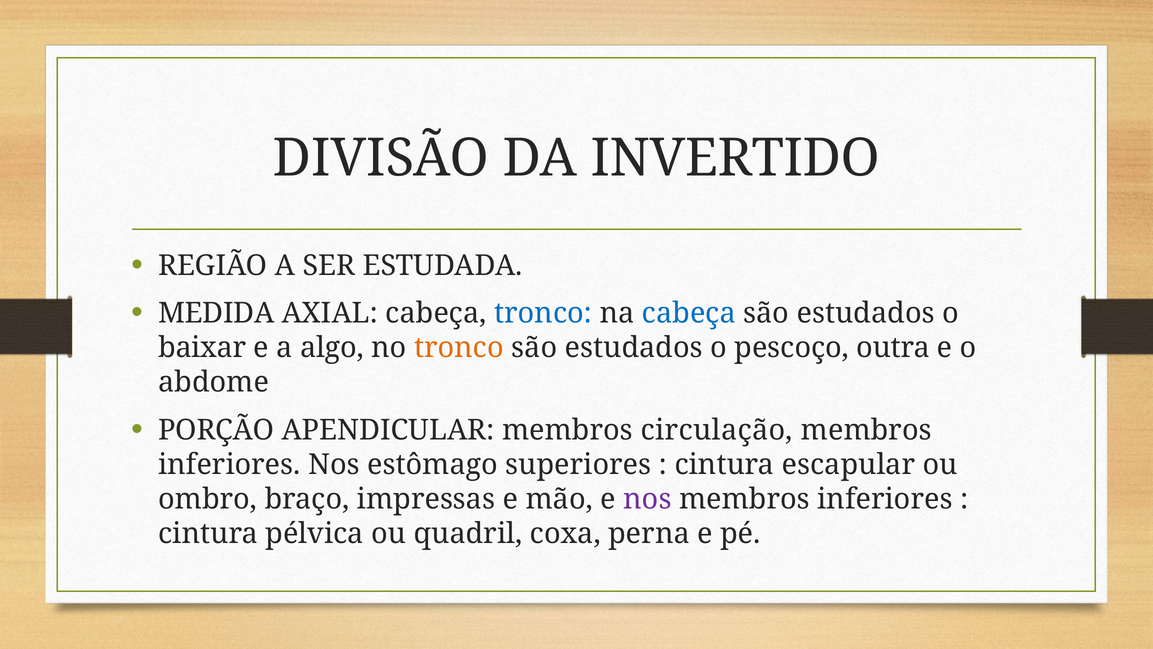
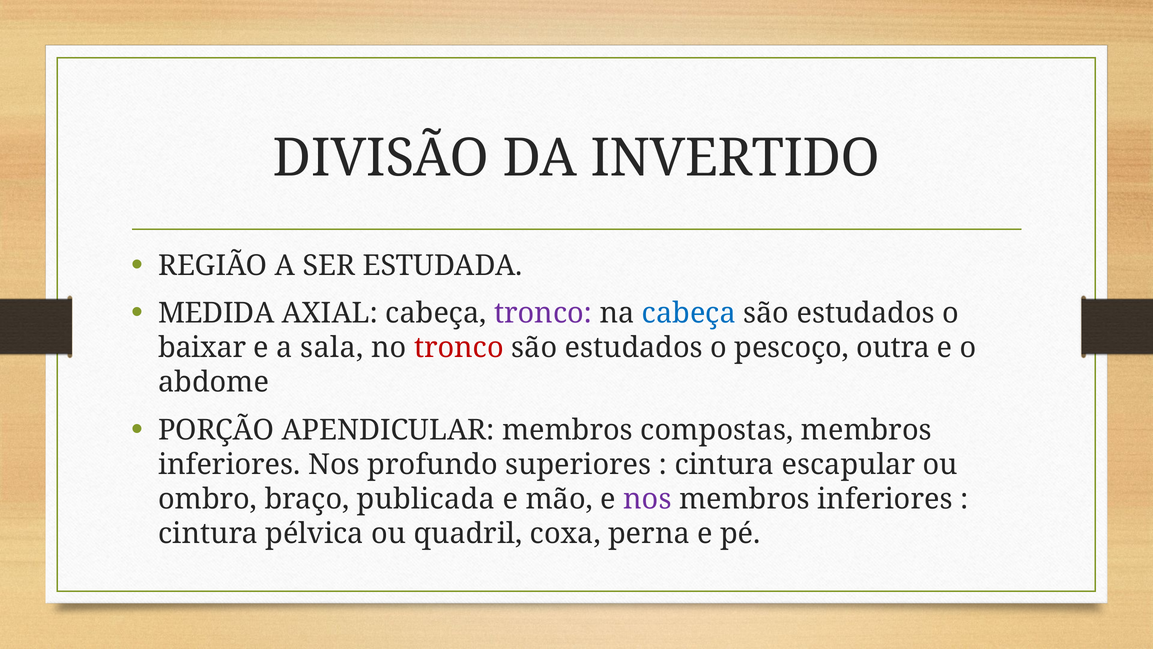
tronco at (543, 313) colour: blue -> purple
algo: algo -> sala
tronco at (459, 348) colour: orange -> red
circulação: circulação -> compostas
estômago: estômago -> profundo
impressas: impressas -> publicada
